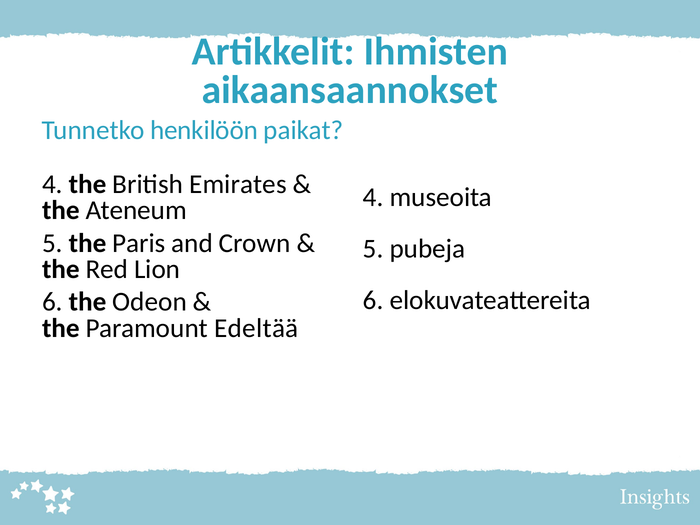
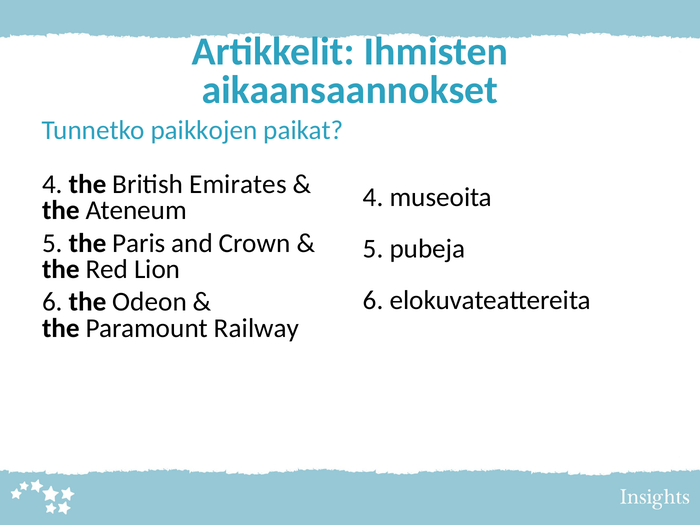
henkilöön: henkilöön -> paikkojen
Edeltää: Edeltää -> Railway
